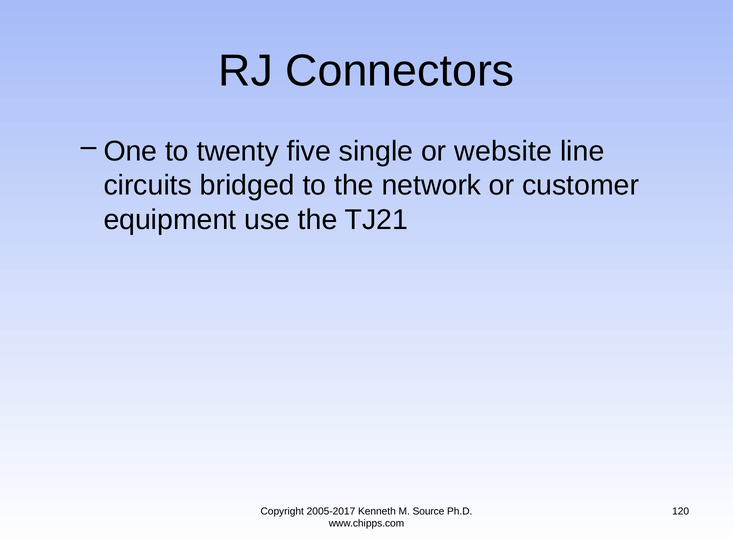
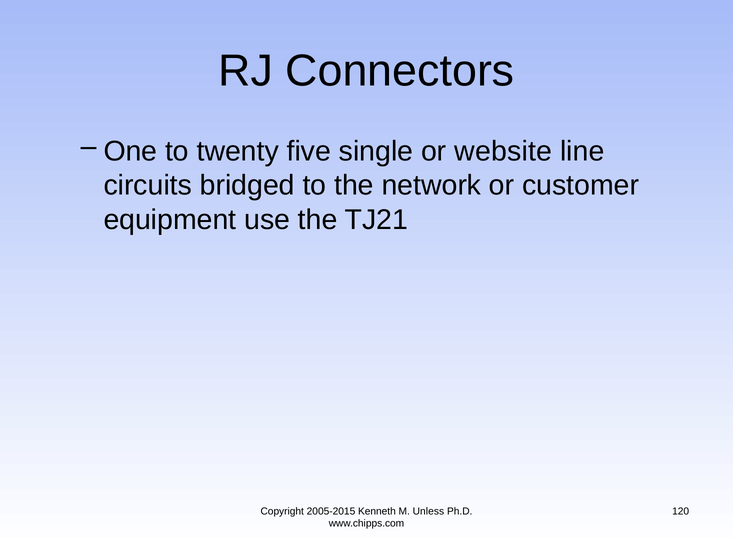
2005-2017: 2005-2017 -> 2005-2015
Source: Source -> Unless
